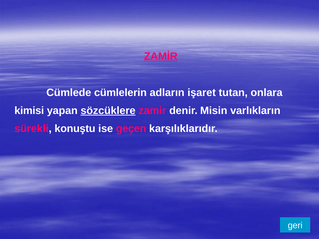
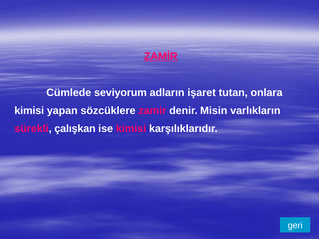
cümlelerin: cümlelerin -> seviyorum
sözcüklere underline: present -> none
konuştu: konuştu -> çalışkan
ise geçen: geçen -> kimisi
